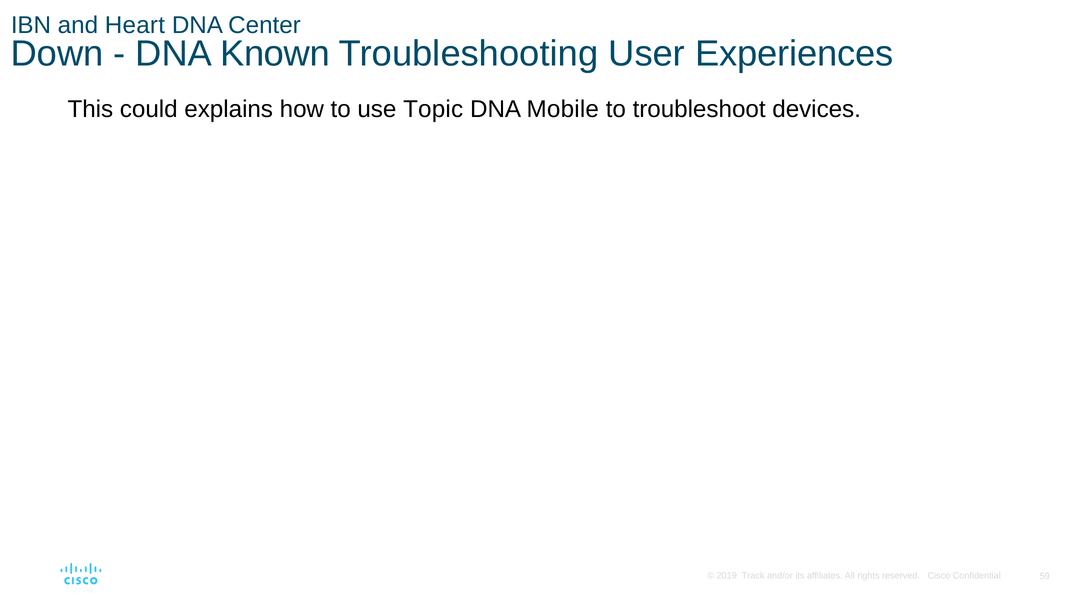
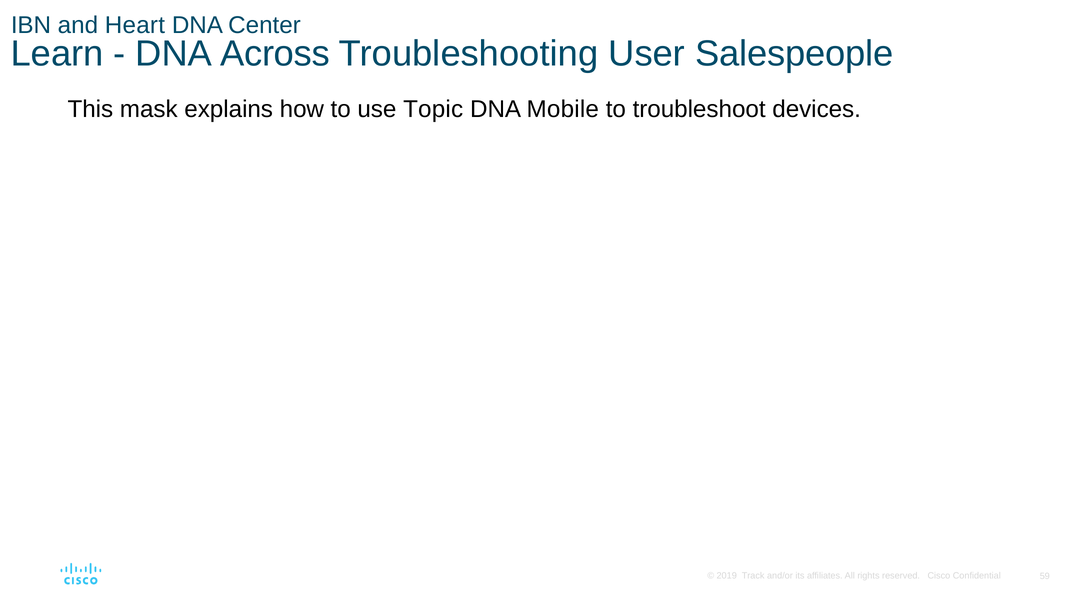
Down: Down -> Learn
Known: Known -> Across
Experiences: Experiences -> Salespeople
could: could -> mask
